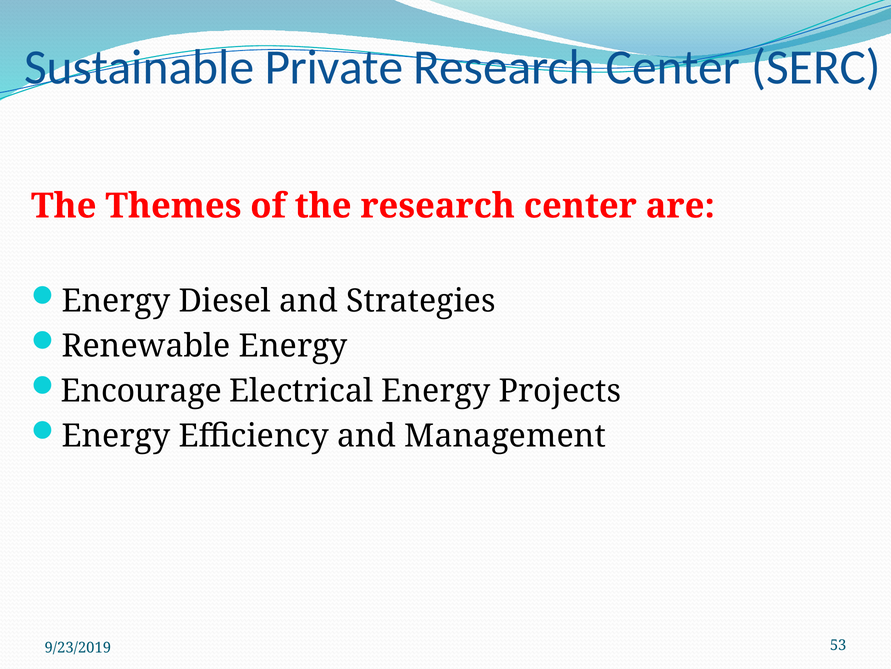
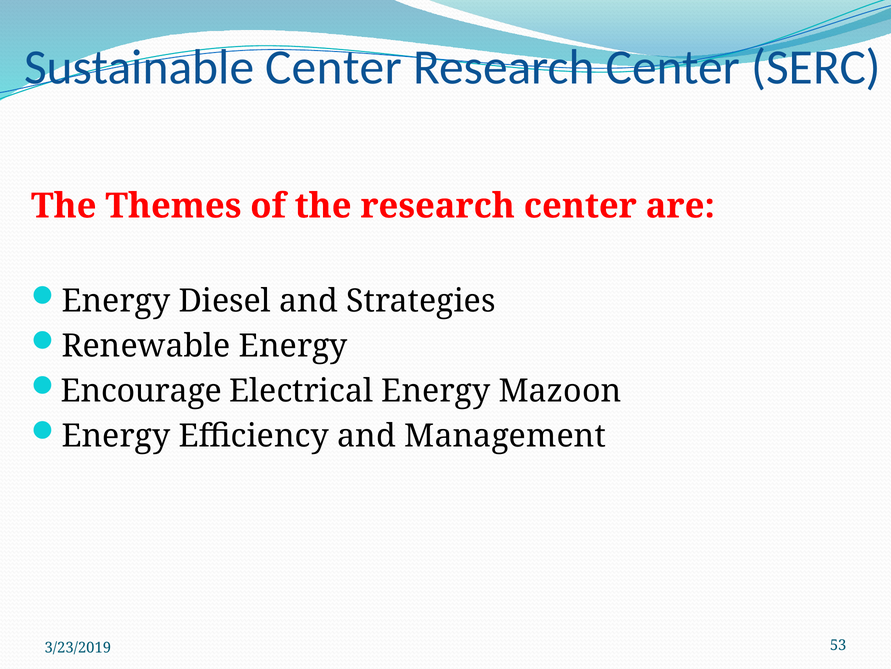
Sustainable Private: Private -> Center
Projects: Projects -> Mazoon
9/23/2019: 9/23/2019 -> 3/23/2019
